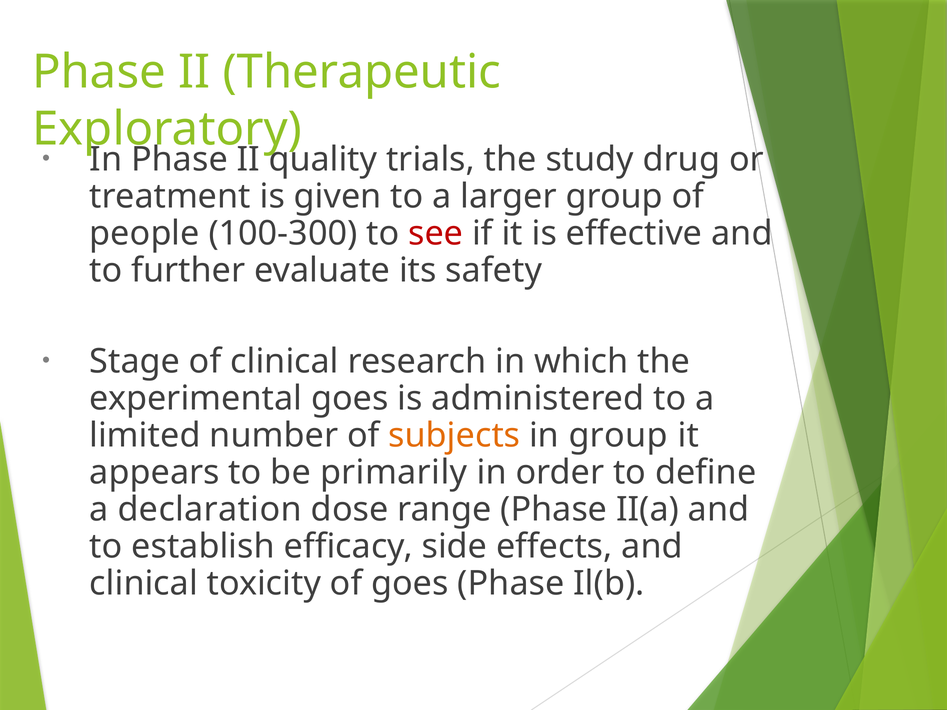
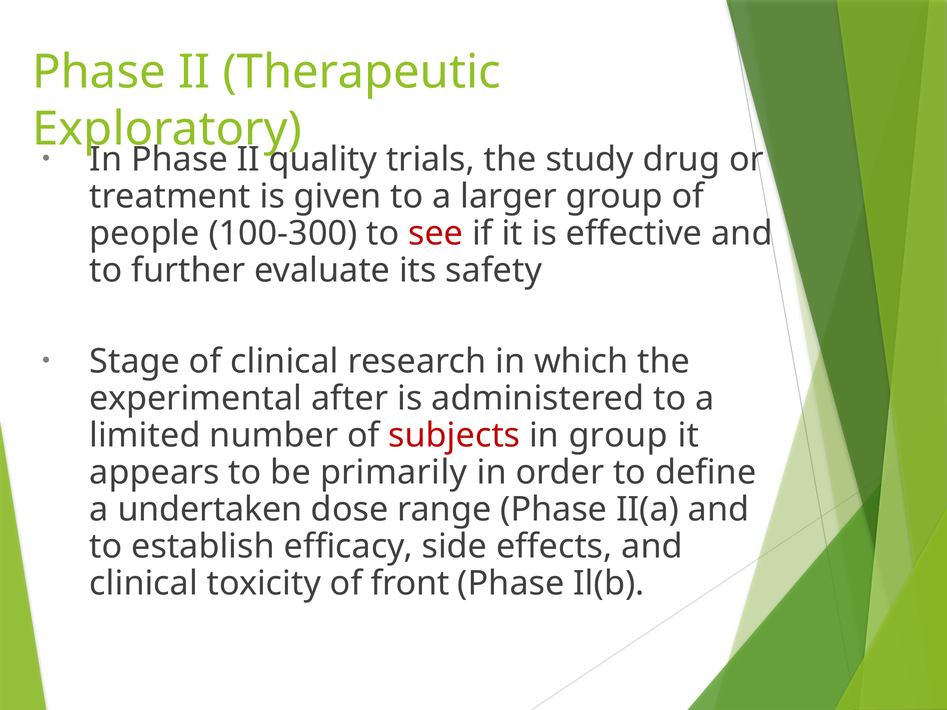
experimental goes: goes -> after
subjects colour: orange -> red
declaration: declaration -> undertaken
of goes: goes -> front
